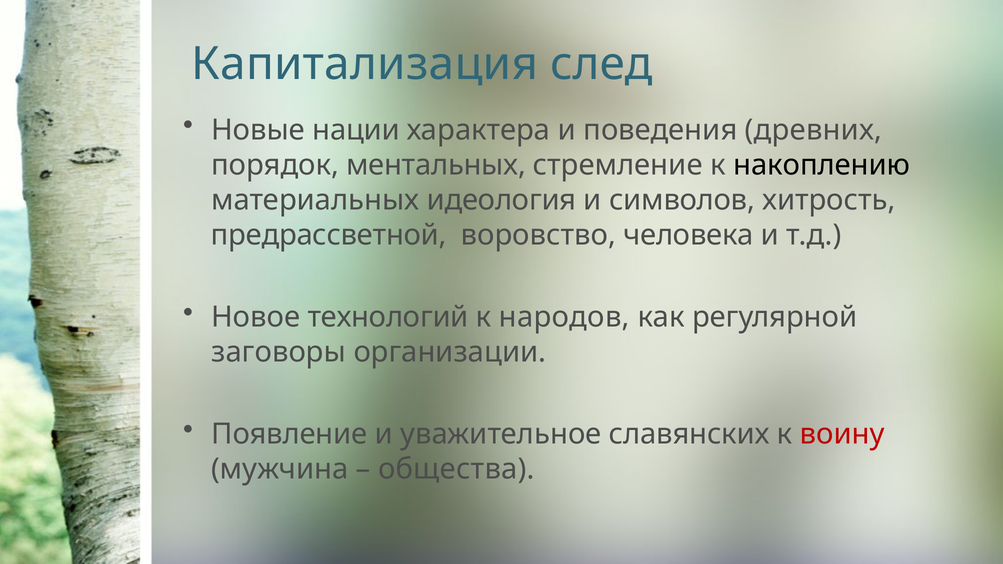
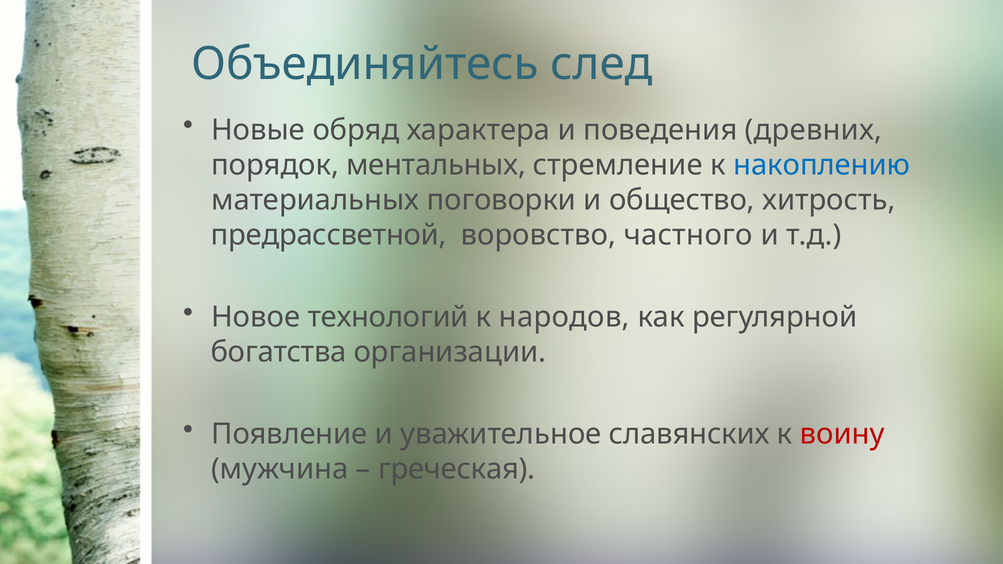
Капитализация: Капитализация -> Объединяйтесь
нации: нации -> обряд
накоплению colour: black -> blue
идеология: идеология -> поговорки
символов: символов -> общество
человека: человека -> частного
заговоры: заговоры -> богатства
общества: общества -> греческая
